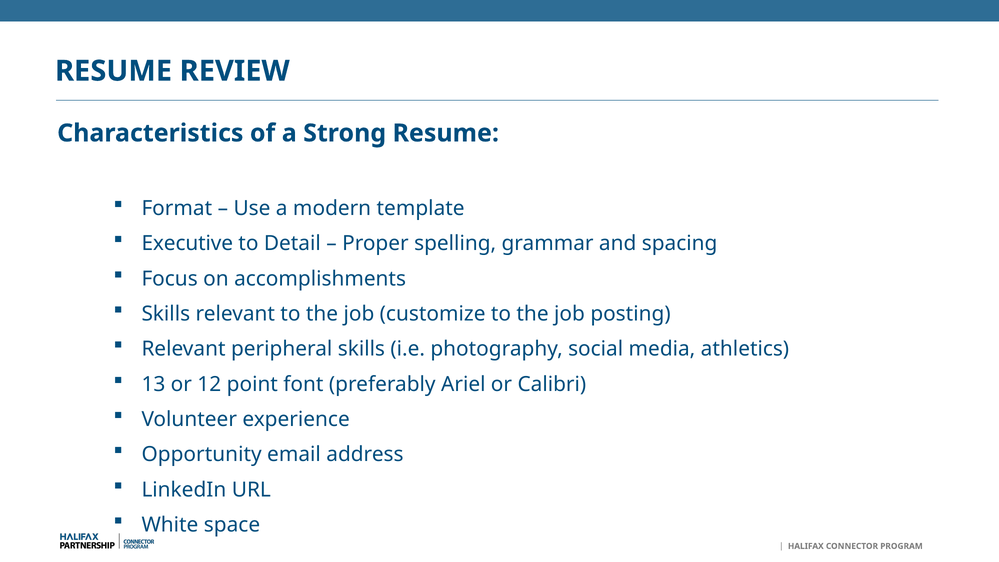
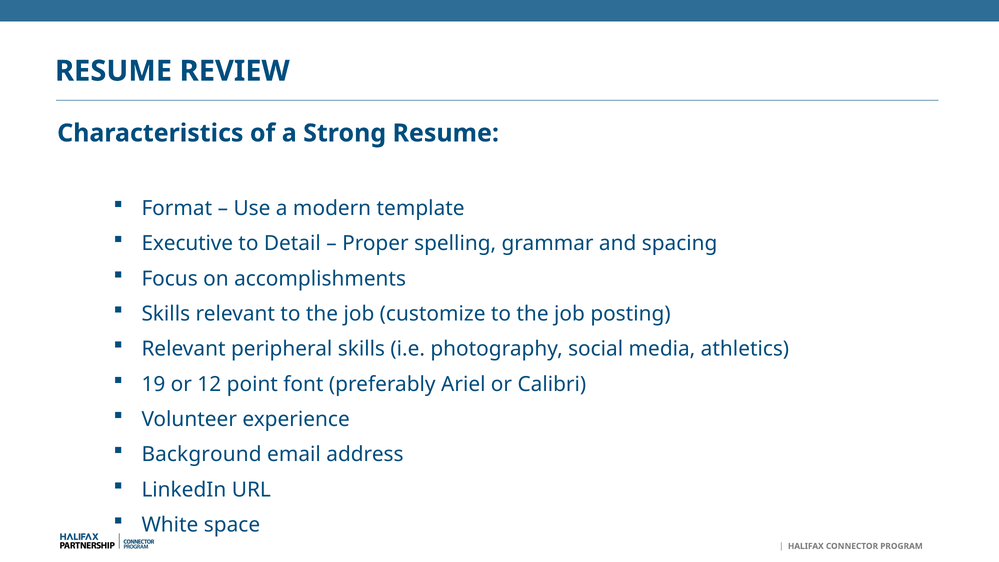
13: 13 -> 19
Opportunity: Opportunity -> Background
